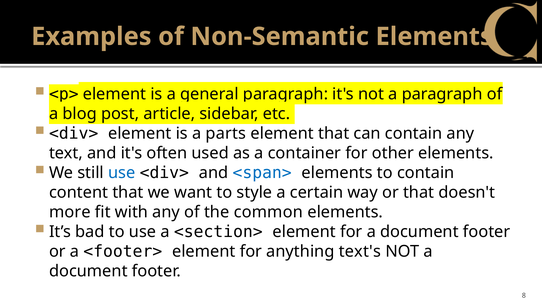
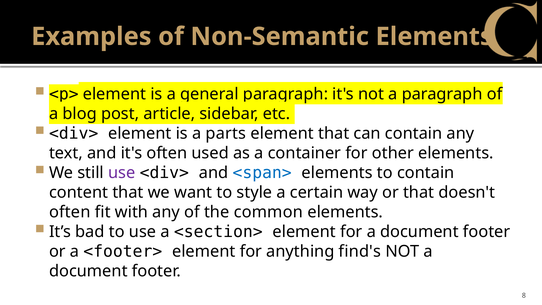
use at (122, 173) colour: blue -> purple
more at (70, 212): more -> often
text's: text's -> find's
